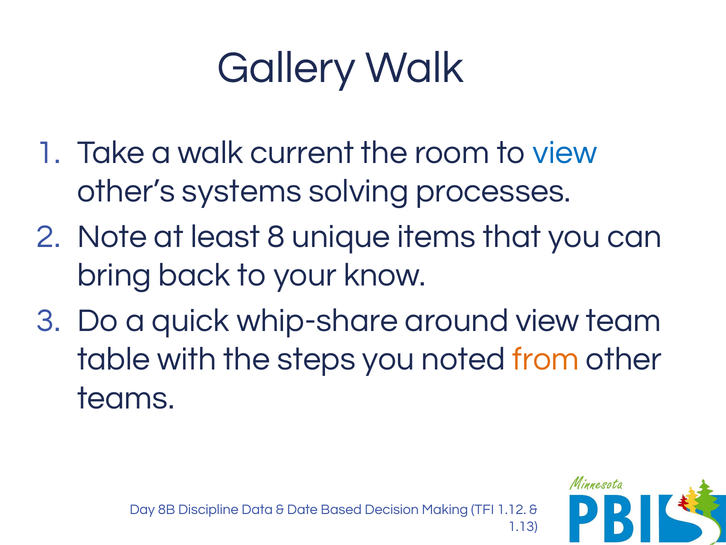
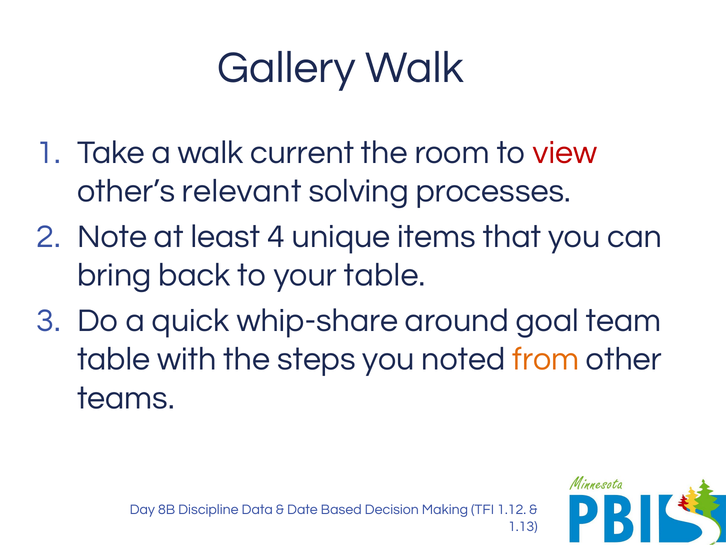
view at (565, 152) colour: blue -> red
systems: systems -> relevant
8: 8 -> 4
your know: know -> table
around view: view -> goal
